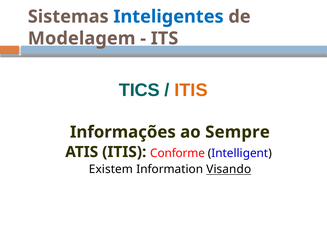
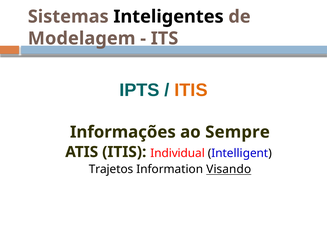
Inteligentes colour: blue -> black
TICS: TICS -> IPTS
Conforme: Conforme -> Individual
Existem: Existem -> Trajetos
